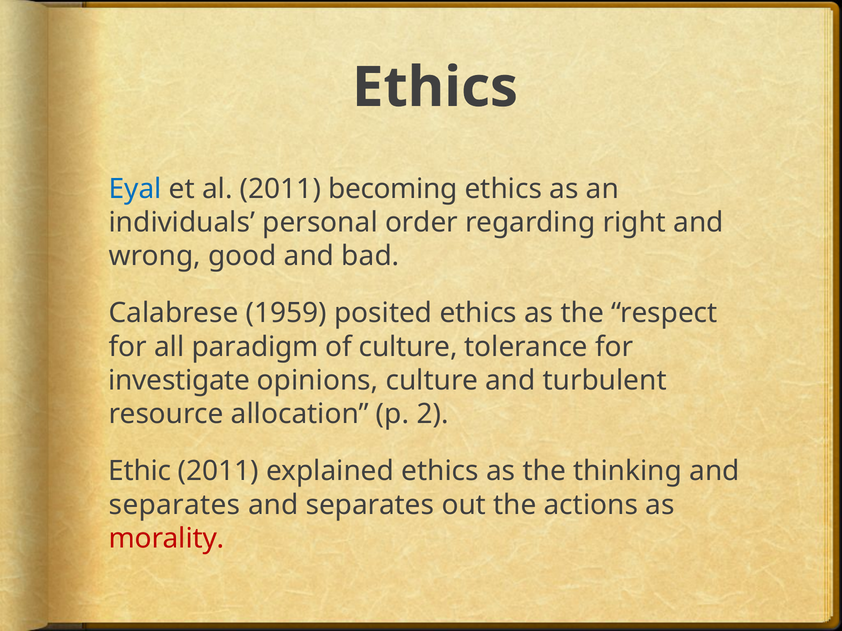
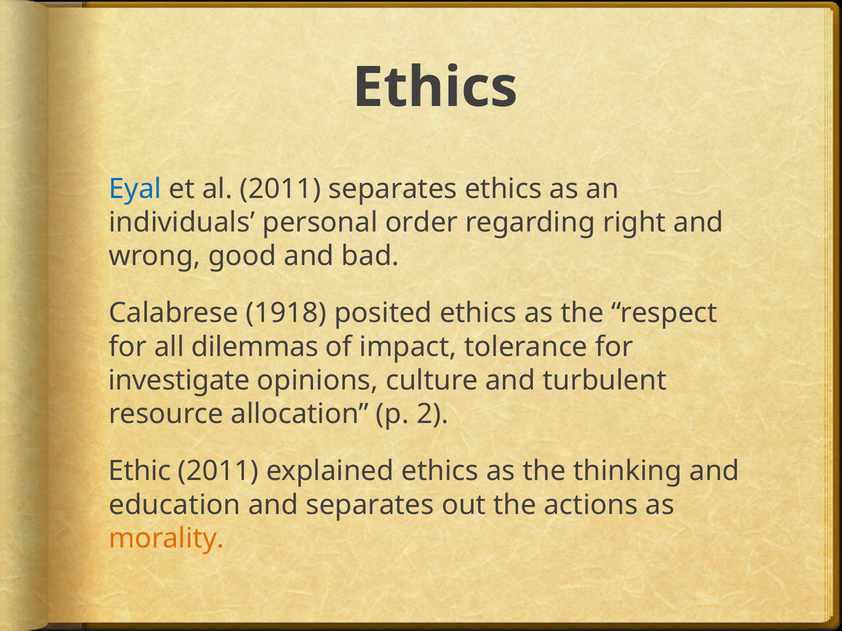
2011 becoming: becoming -> separates
1959: 1959 -> 1918
paradigm: paradigm -> dilemmas
of culture: culture -> impact
separates at (175, 505): separates -> education
morality colour: red -> orange
